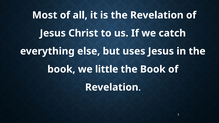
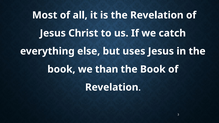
little: little -> than
